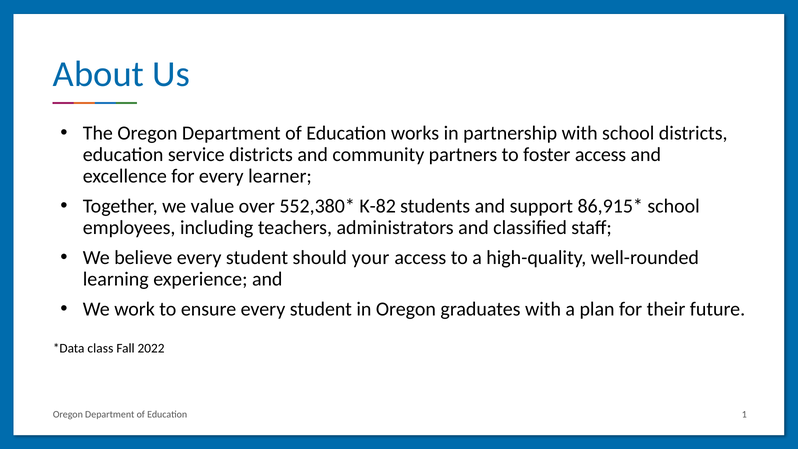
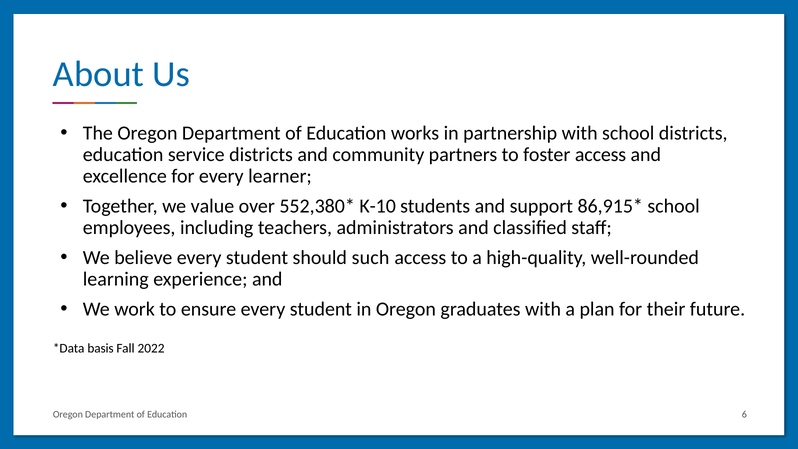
K-82: K-82 -> K-10
your: your -> such
class: class -> basis
1: 1 -> 6
